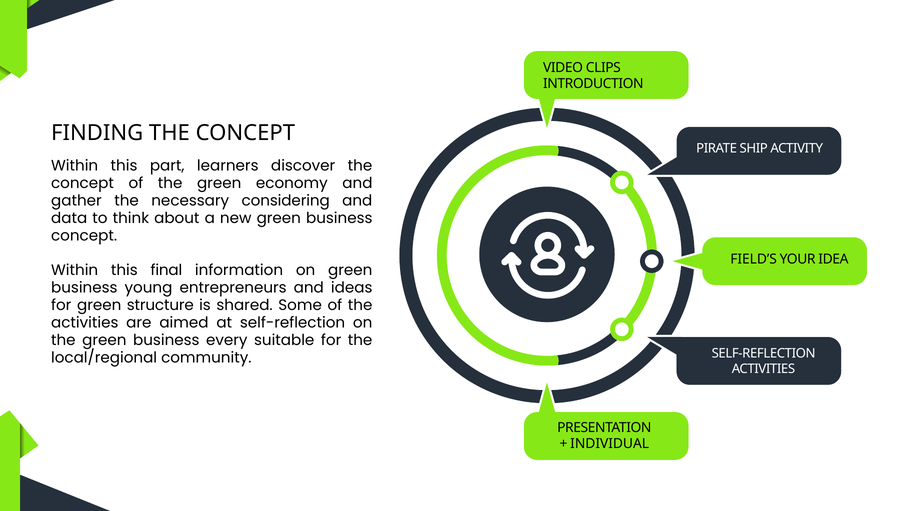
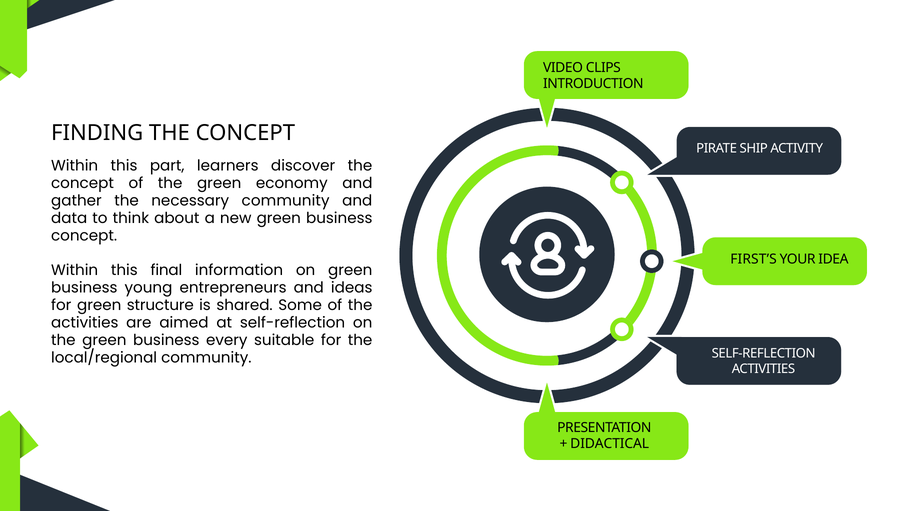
necessary considering: considering -> community
FIELD’S: FIELD’S -> FIRST’S
INDIVIDUAL: INDIVIDUAL -> DIDACTICAL
